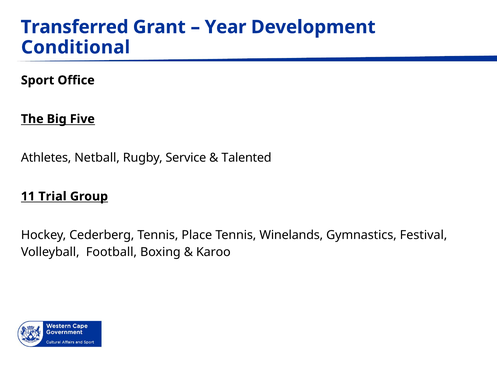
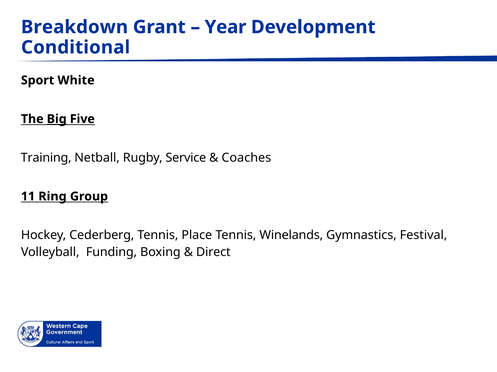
Transferred: Transferred -> Breakdown
Office: Office -> White
Big underline: none -> present
Athletes: Athletes -> Training
Talented: Talented -> Coaches
Trial: Trial -> Ring
Football: Football -> Funding
Karoo: Karoo -> Direct
